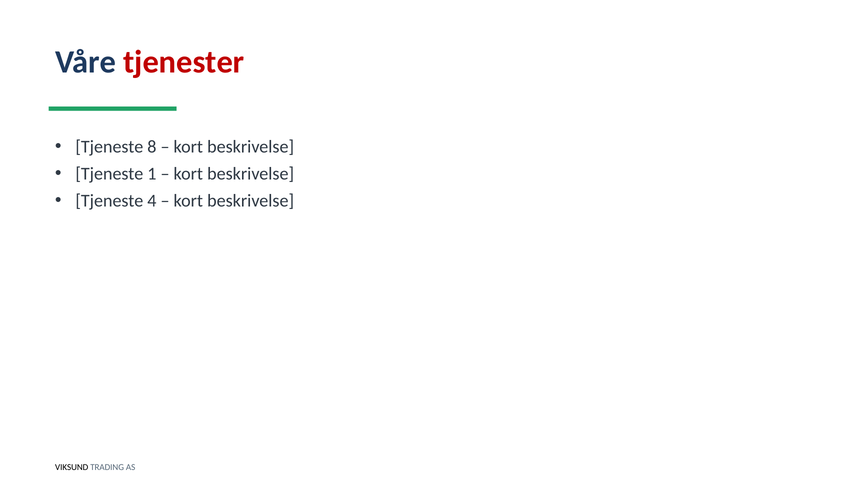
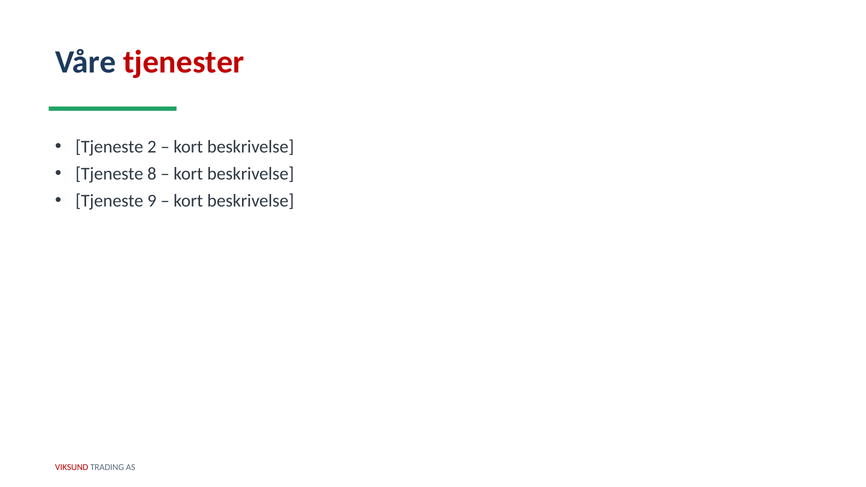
8: 8 -> 2
1: 1 -> 8
4: 4 -> 9
VIKSUND colour: black -> red
